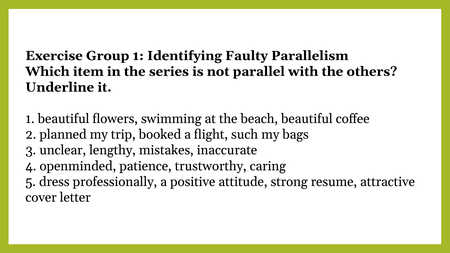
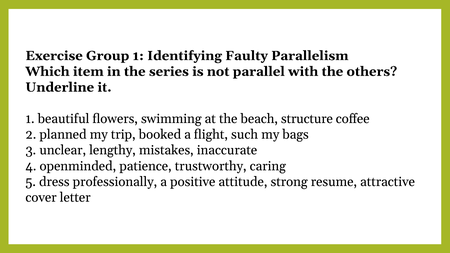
beach beautiful: beautiful -> structure
